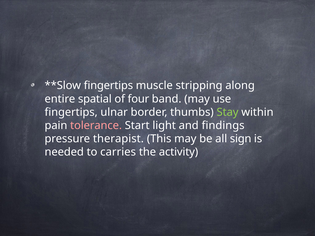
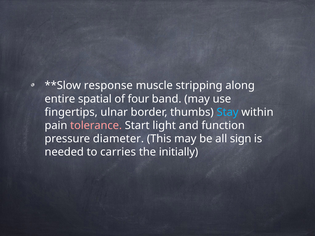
fingertips at (108, 86): fingertips -> response
Stay colour: light green -> light blue
findings: findings -> function
therapist: therapist -> diameter
activity: activity -> initially
